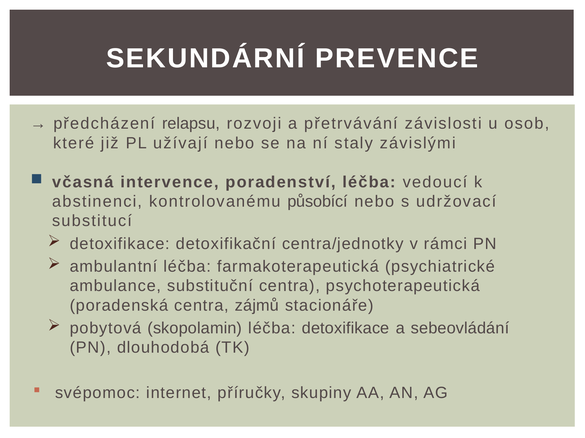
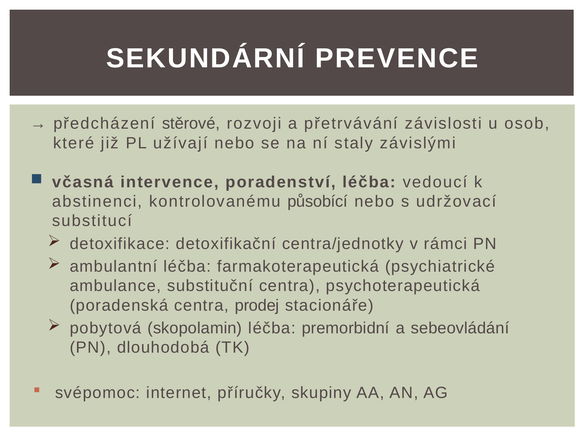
relapsu: relapsu -> stěrové
zájmů: zájmů -> prodej
léčba detoxifikace: detoxifikace -> premorbidní
